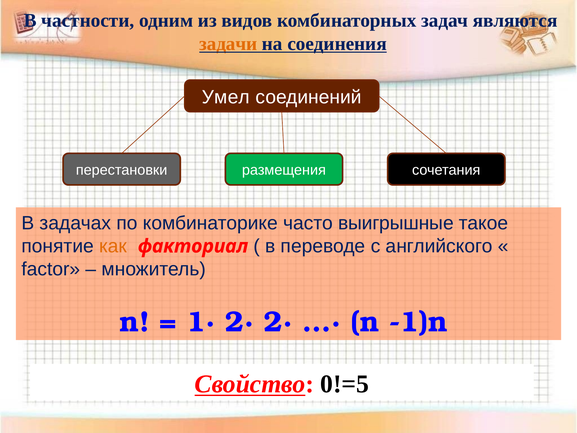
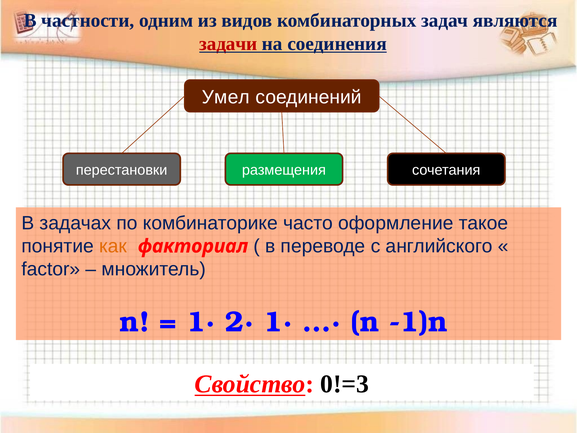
задачи colour: orange -> red
выигрышные: выигрышные -> оформление
2· 2·: 2· -> 1·
0!=5: 0!=5 -> 0!=3
